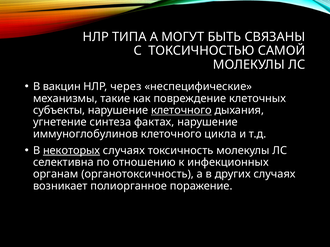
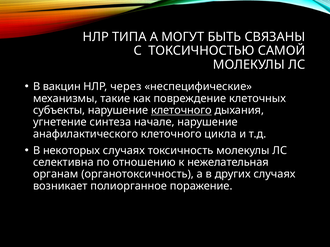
фактах: фактах -> начале
иммуноглобулинов: иммуноглобулинов -> анафилактического
некоторых underline: present -> none
инфекционных: инфекционных -> нежелательная
